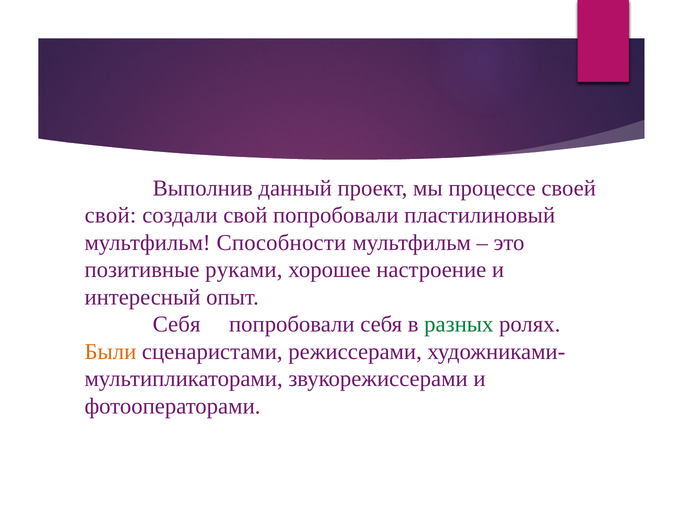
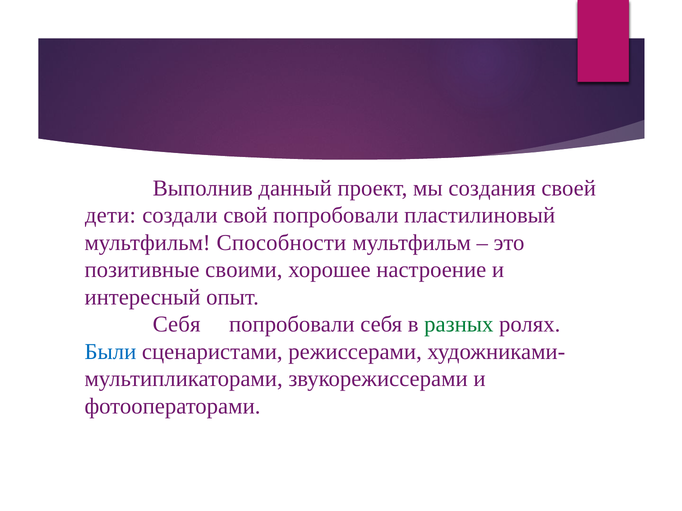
процессе: процессе -> создания
свой at (110, 216): свой -> дети
руками: руками -> своими
Были colour: orange -> blue
